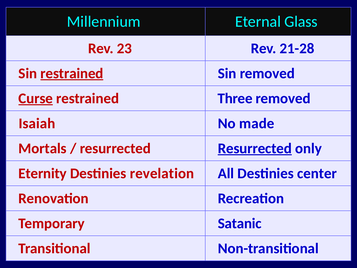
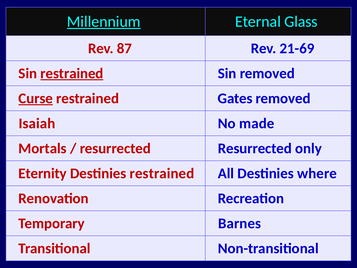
Millennium underline: none -> present
23: 23 -> 87
21-28: 21-28 -> 21-69
Three: Three -> Gates
Resurrected at (255, 148) underline: present -> none
Destinies revelation: revelation -> restrained
center: center -> where
Satanic: Satanic -> Barnes
